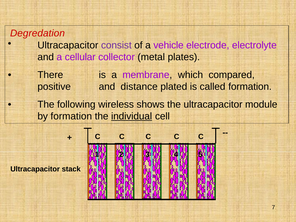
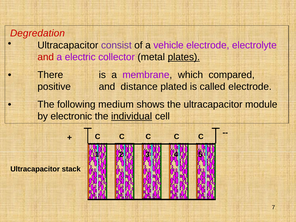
and at (46, 57) colour: black -> red
cellular: cellular -> electric
plates underline: none -> present
called formation: formation -> electrode
wireless: wireless -> medium
by formation: formation -> electronic
